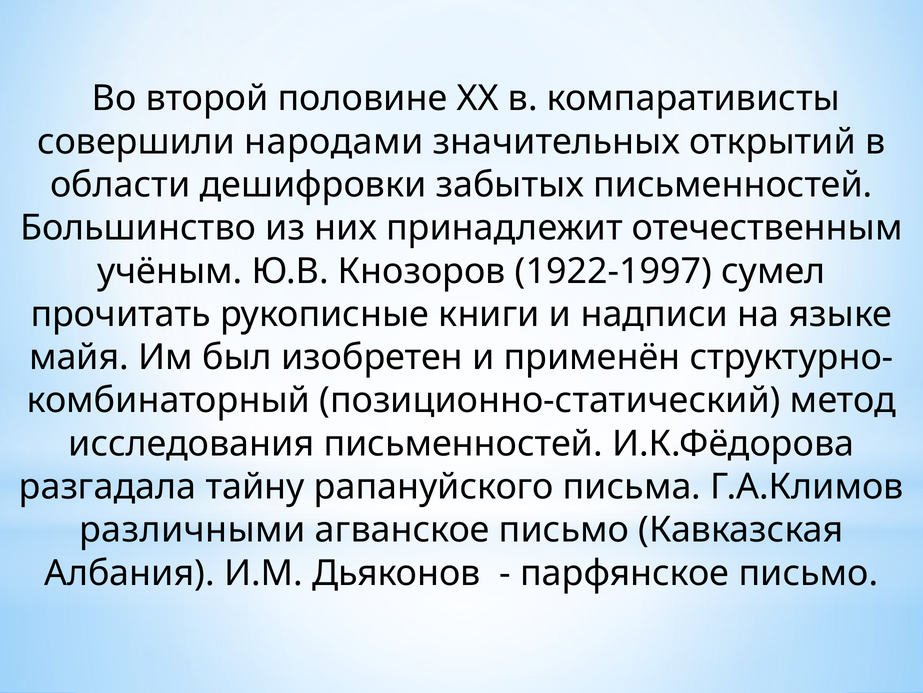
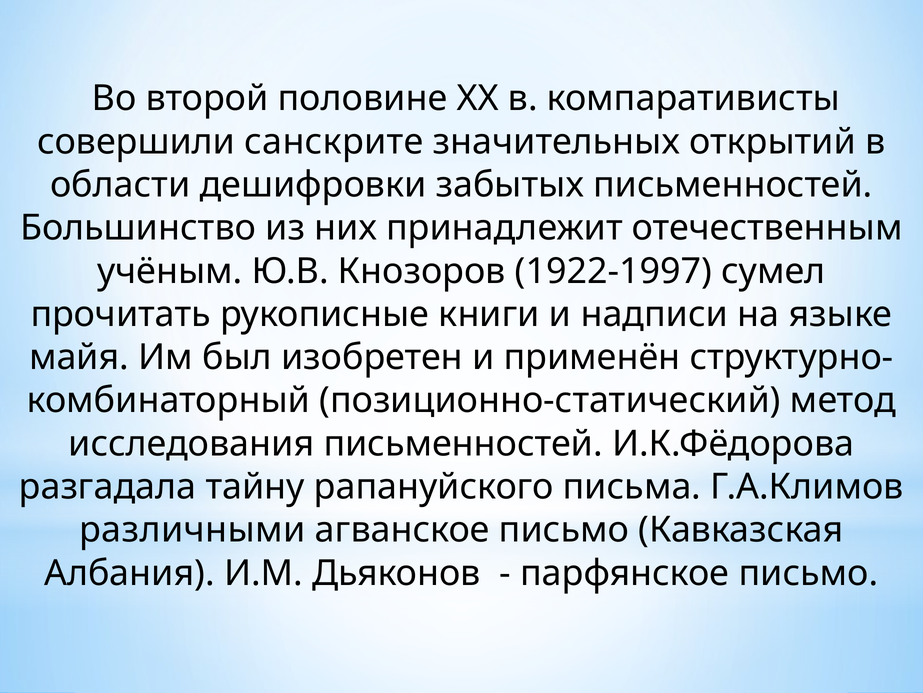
народами: народами -> санскрите
